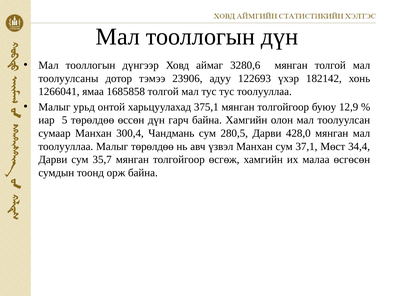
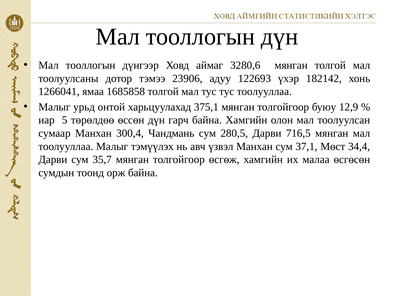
428,0: 428,0 -> 716,5
Малыг төрөлдөө: төрөлдөө -> тэмүүлэх
